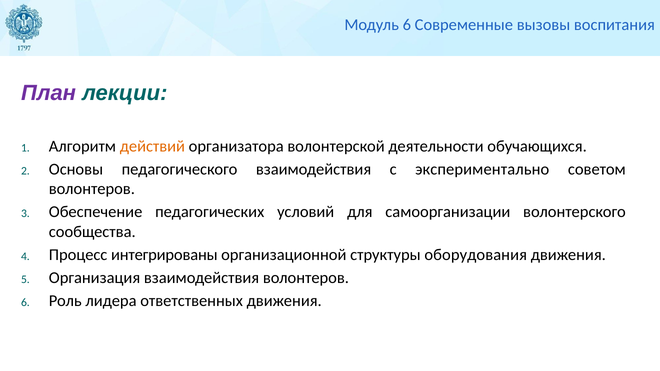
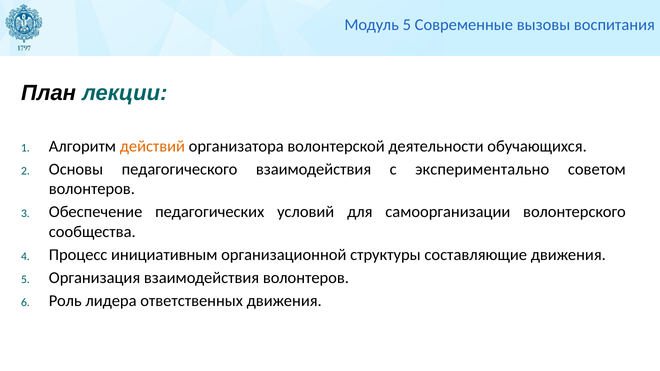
Модуль 6: 6 -> 5
План colour: purple -> black
интегрированы: интегрированы -> инициативным
оборудования: оборудования -> составляющие
